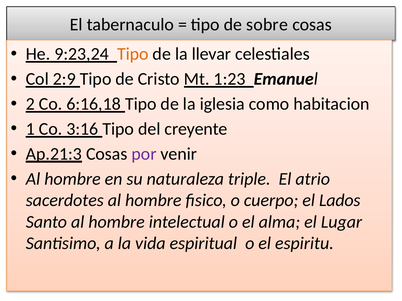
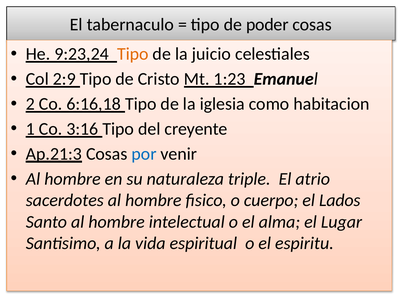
sobre: sobre -> poder
llevar: llevar -> juicio
por colour: purple -> blue
